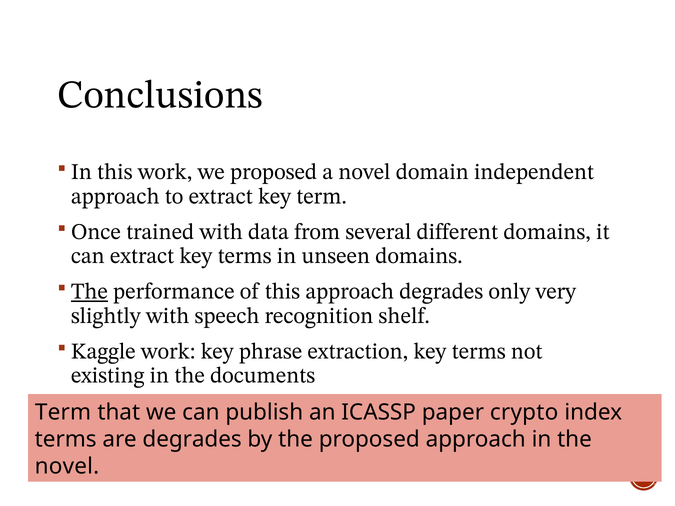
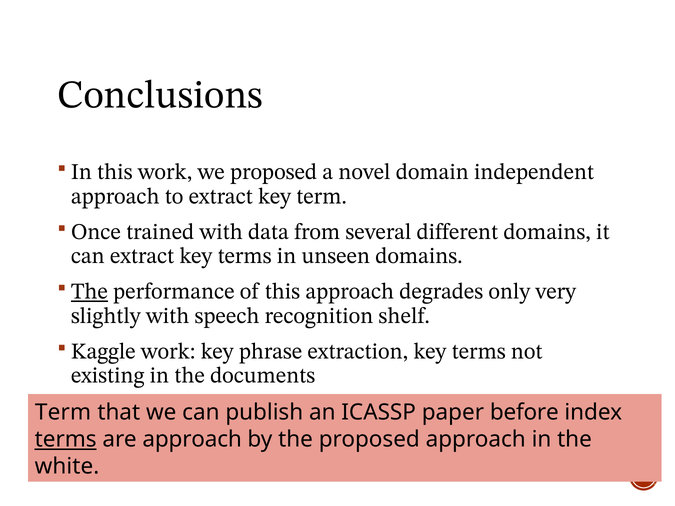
crypto: crypto -> before
terms at (66, 440) underline: none -> present
are degrades: degrades -> approach
novel at (67, 467): novel -> white
